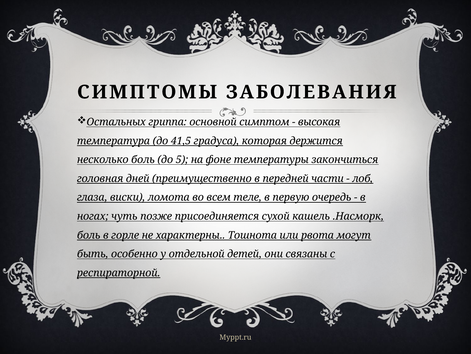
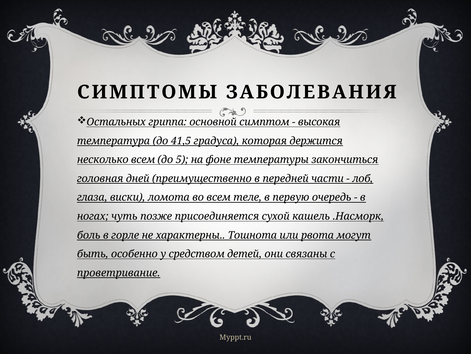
несколько боль: боль -> всем
отдельной: отдельной -> средством
респираторной: респираторной -> проветривание
